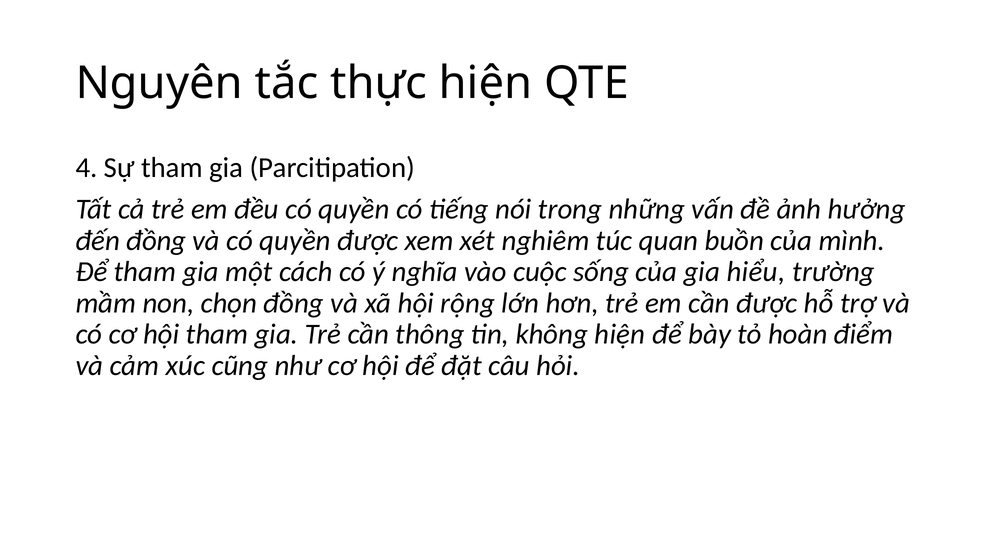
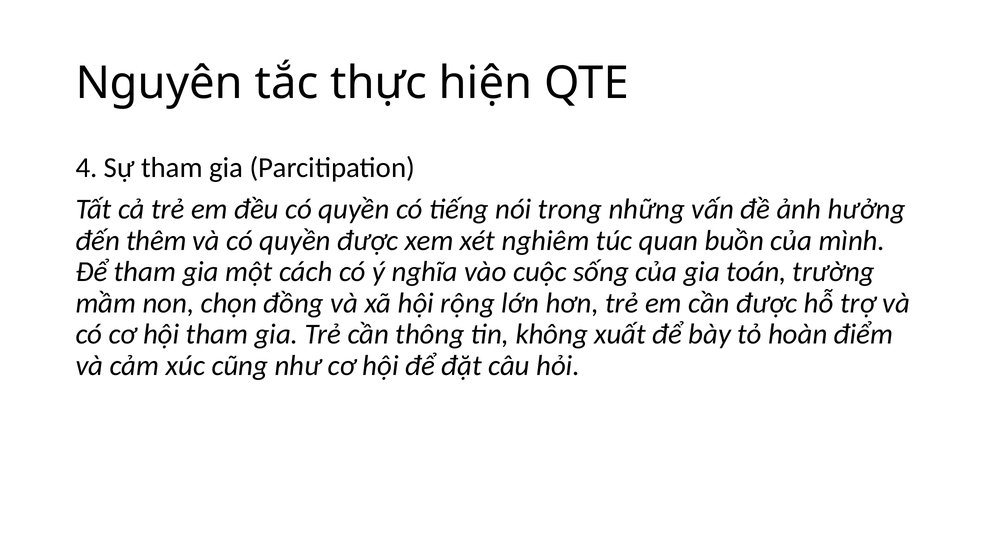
đến đồng: đồng -> thêm
hiểu: hiểu -> toán
không hiện: hiện -> xuất
